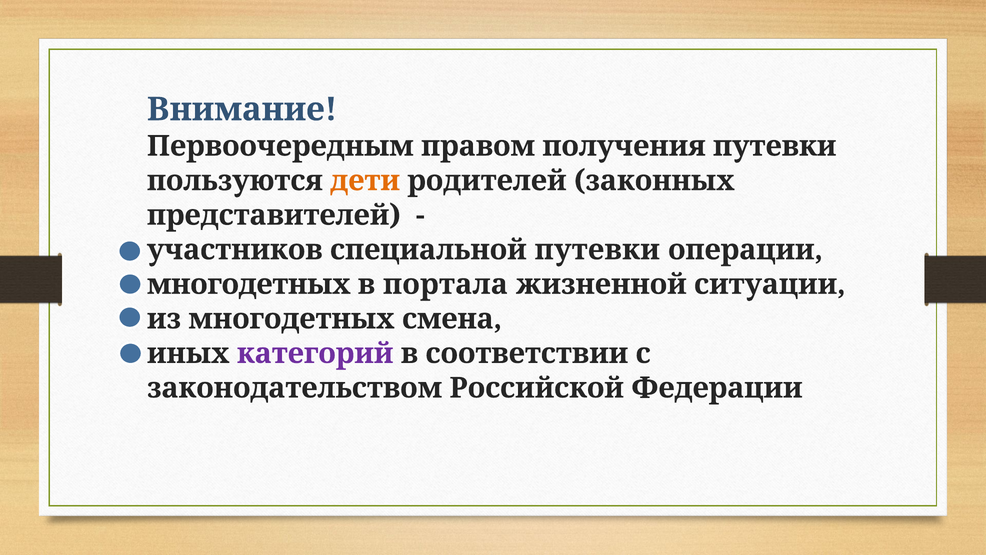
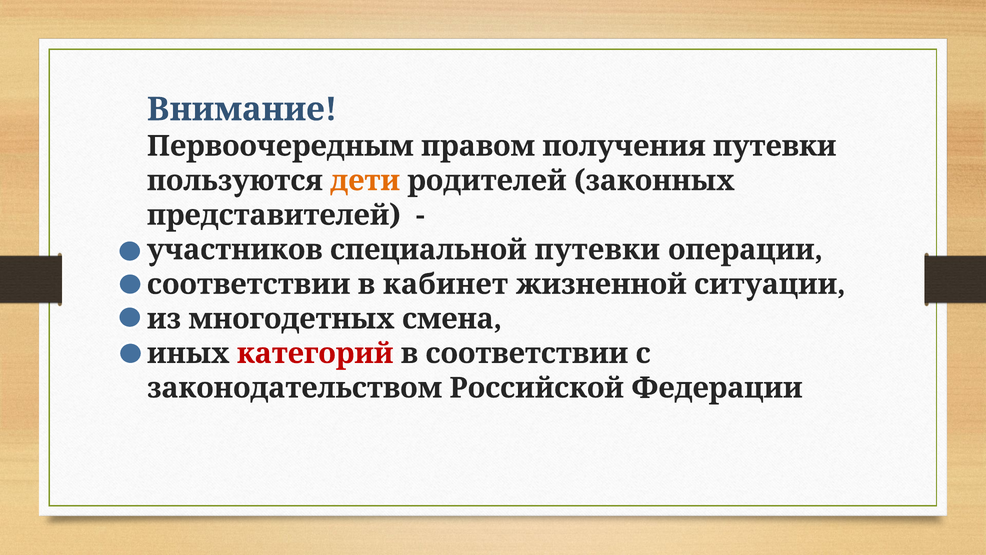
многодетных at (249, 284): многодетных -> соответствии
портала: портала -> кабинет
категорий colour: purple -> red
